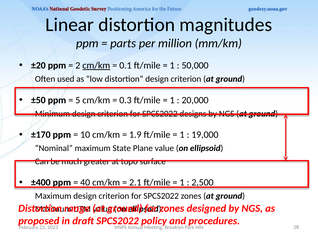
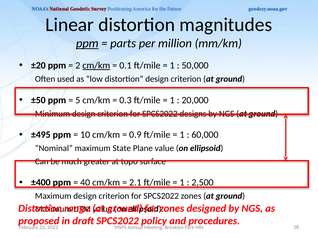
ppm at (87, 43) underline: none -> present
±170: ±170 -> ±495
1.9: 1.9 -> 0.9
19,000: 19,000 -> 60,000
